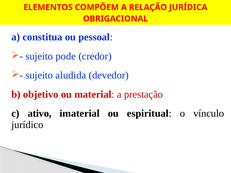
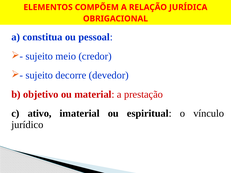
pode: pode -> meio
aludida: aludida -> decorre
